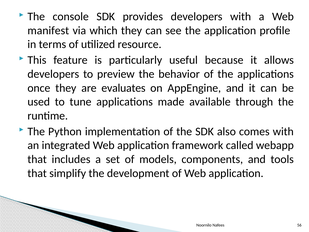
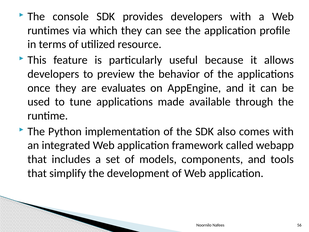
manifest: manifest -> runtimes
